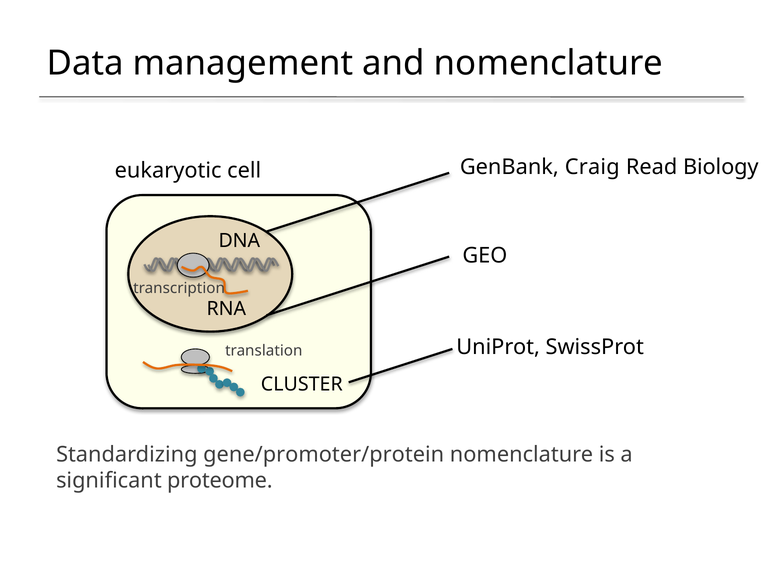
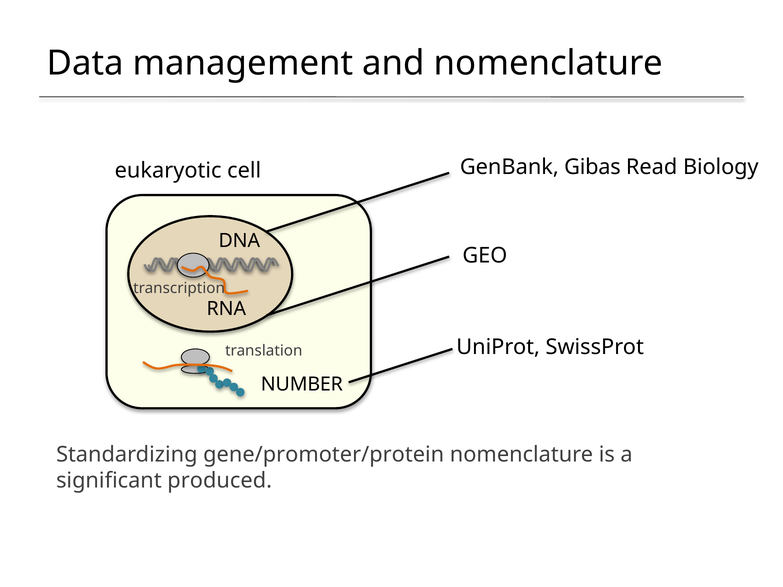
Craig: Craig -> Gibas
CLUSTER: CLUSTER -> NUMBER
proteome: proteome -> produced
